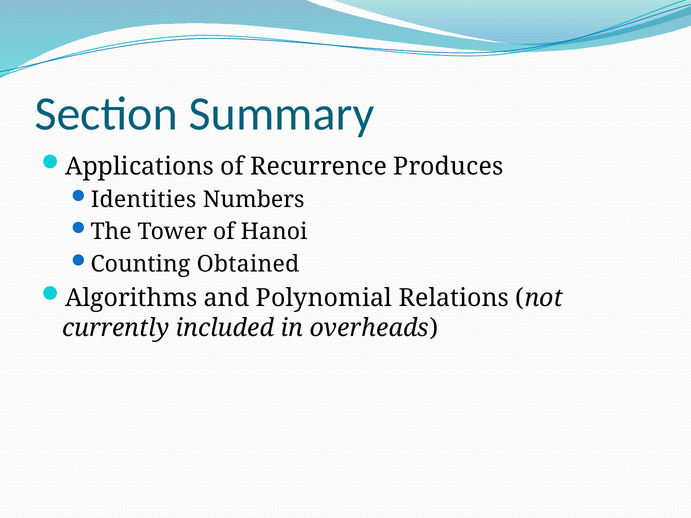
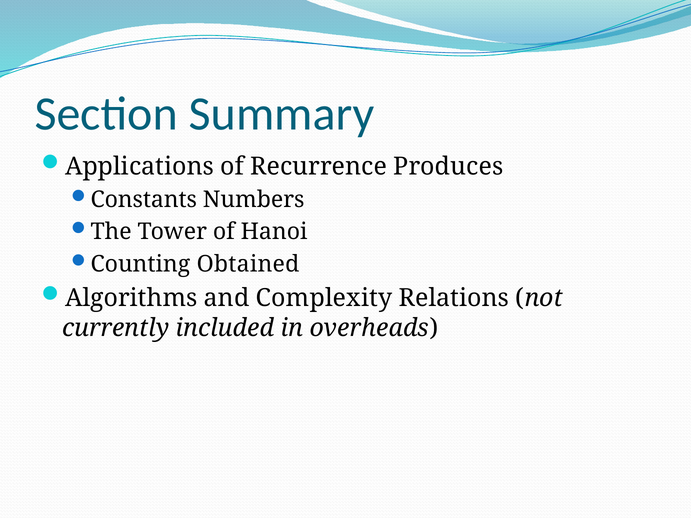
Identities: Identities -> Constants
Polynomial: Polynomial -> Complexity
